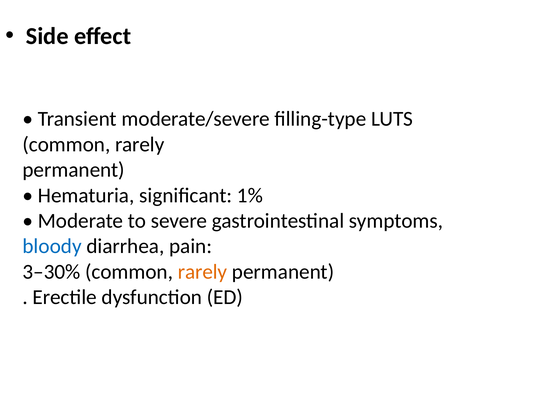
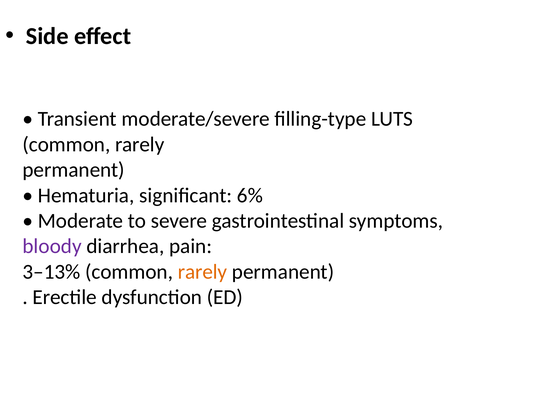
1%: 1% -> 6%
bloody colour: blue -> purple
3–30%: 3–30% -> 3–13%
